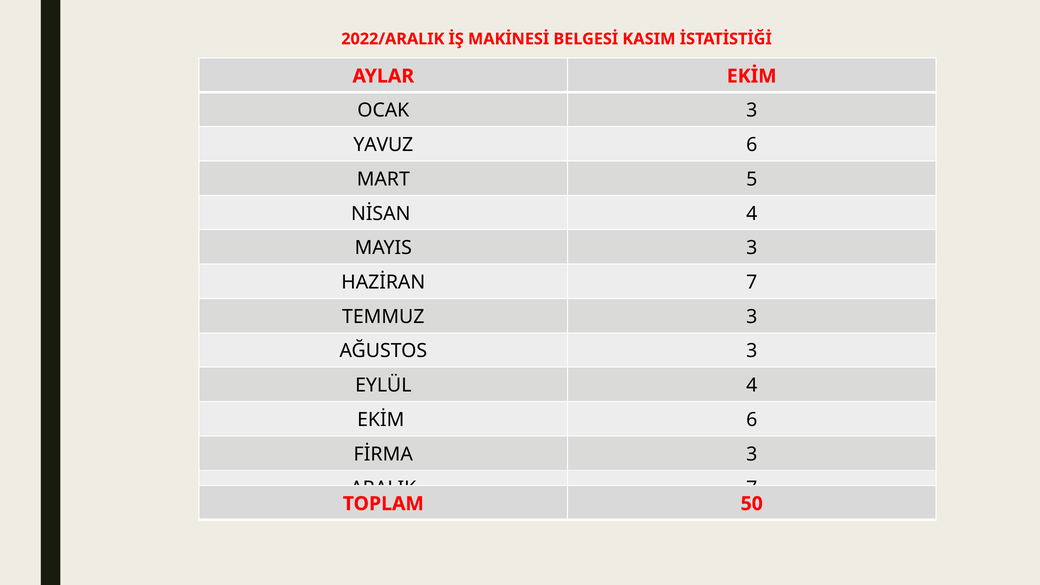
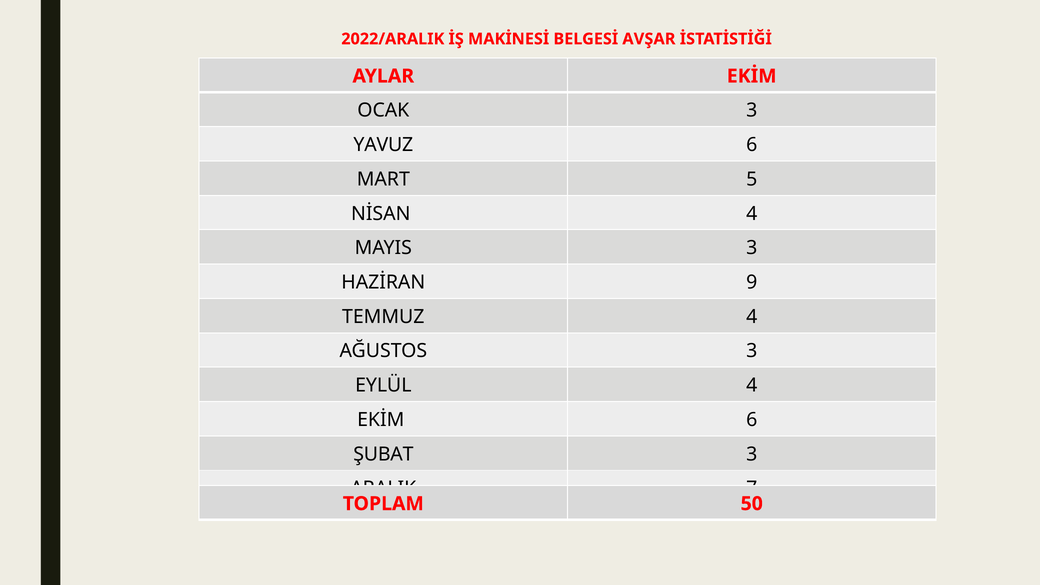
KASIM: KASIM -> AVŞAR
HAZİRAN 7: 7 -> 9
TEMMUZ 3: 3 -> 4
FİRMA: FİRMA -> ŞUBAT
